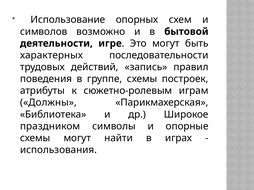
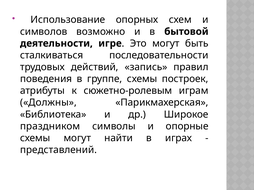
характерных: характерных -> сталкиваться
использования: использования -> представлений
